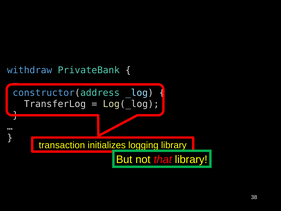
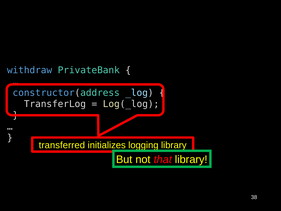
transaction: transaction -> transferred
